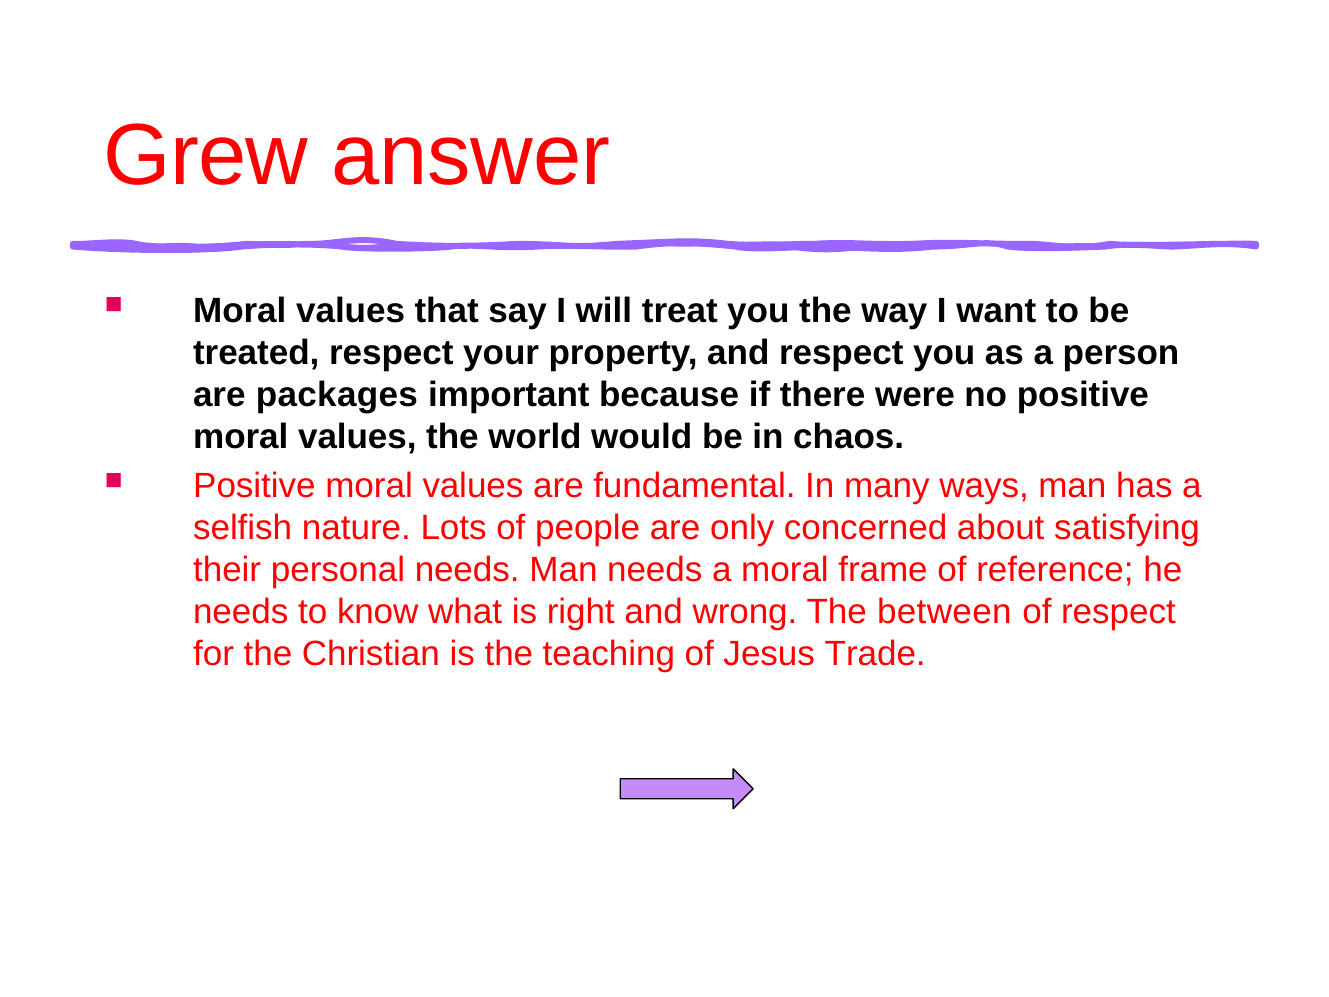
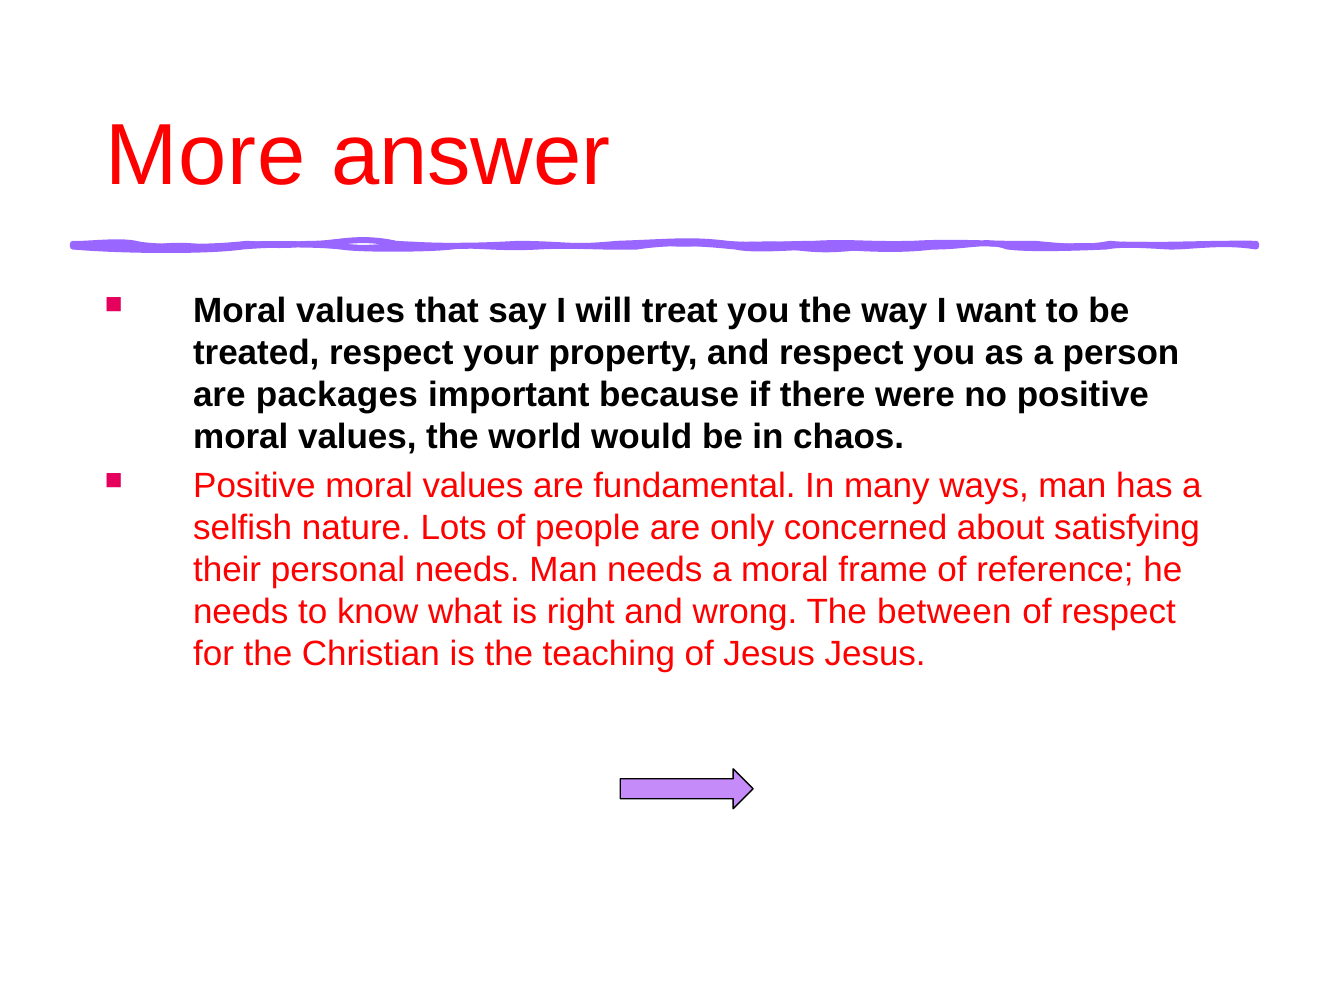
Grew: Grew -> More
Jesus Trade: Trade -> Jesus
